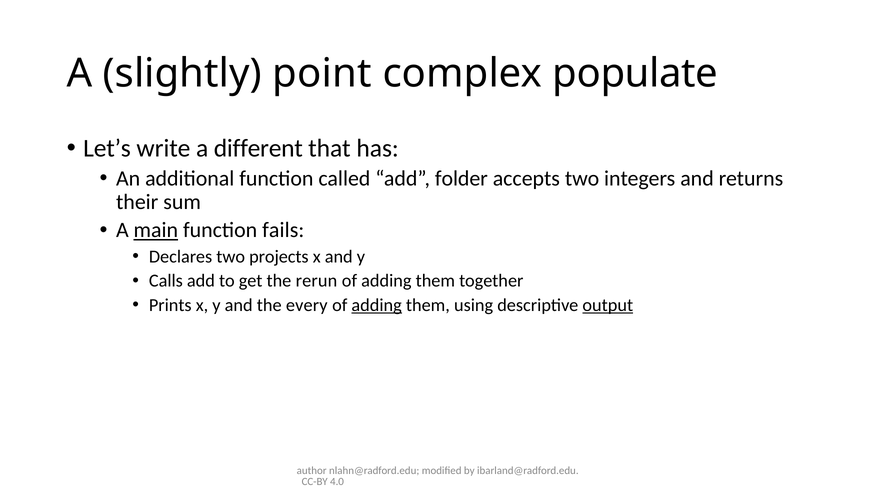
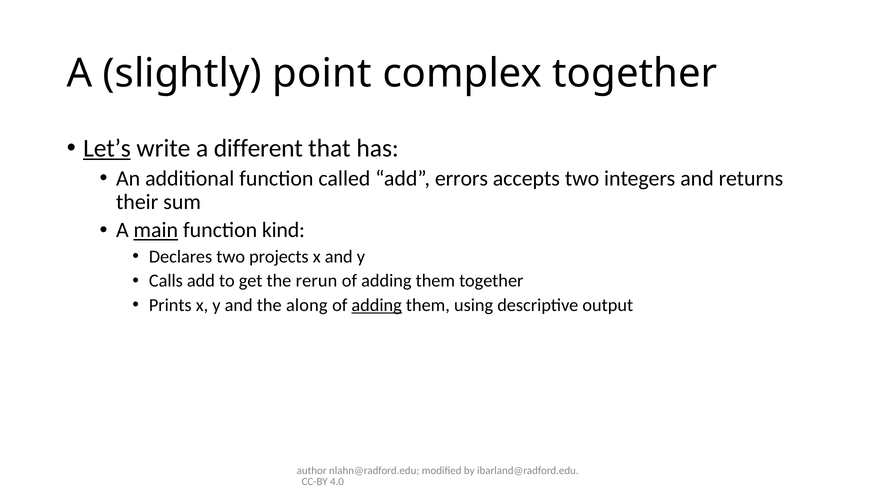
complex populate: populate -> together
Let’s underline: none -> present
folder: folder -> errors
fails: fails -> kind
every: every -> along
output underline: present -> none
